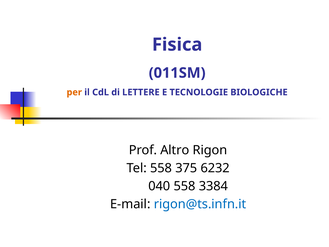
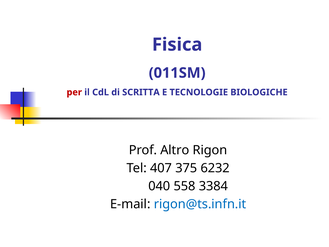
per colour: orange -> red
LETTERE: LETTERE -> SCRITTA
Tel 558: 558 -> 407
